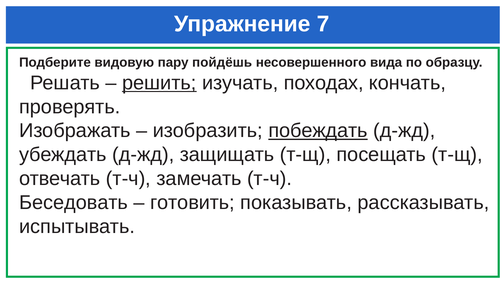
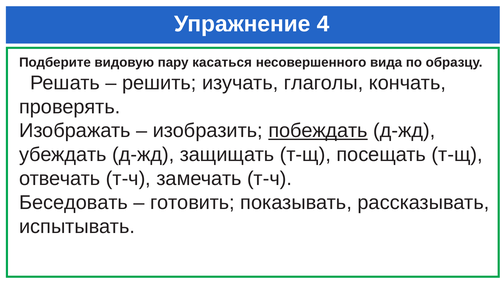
7: 7 -> 4
пойдёшь: пойдёшь -> касаться
решить underline: present -> none
походах: походах -> глаголы
